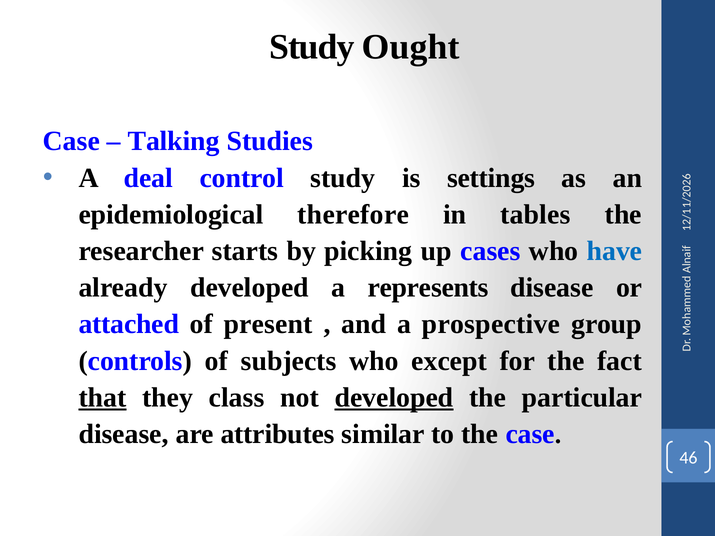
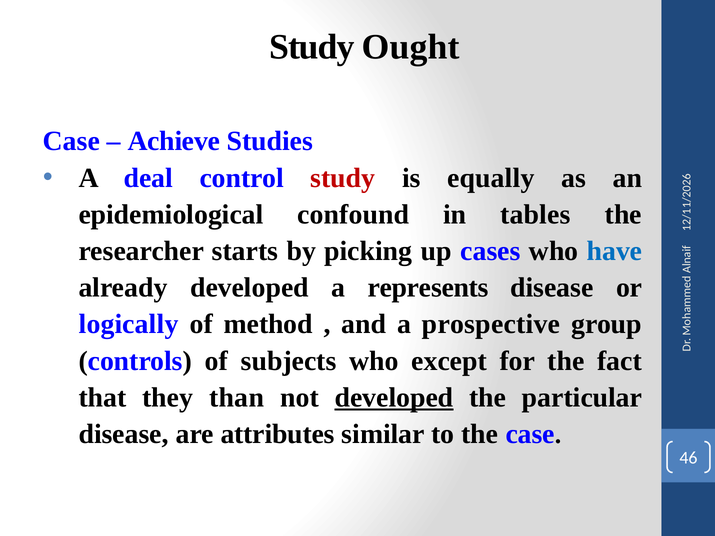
Talking: Talking -> Achieve
study at (343, 178) colour: black -> red
settings: settings -> equally
therefore: therefore -> confound
attached: attached -> logically
present: present -> method
that underline: present -> none
class: class -> than
